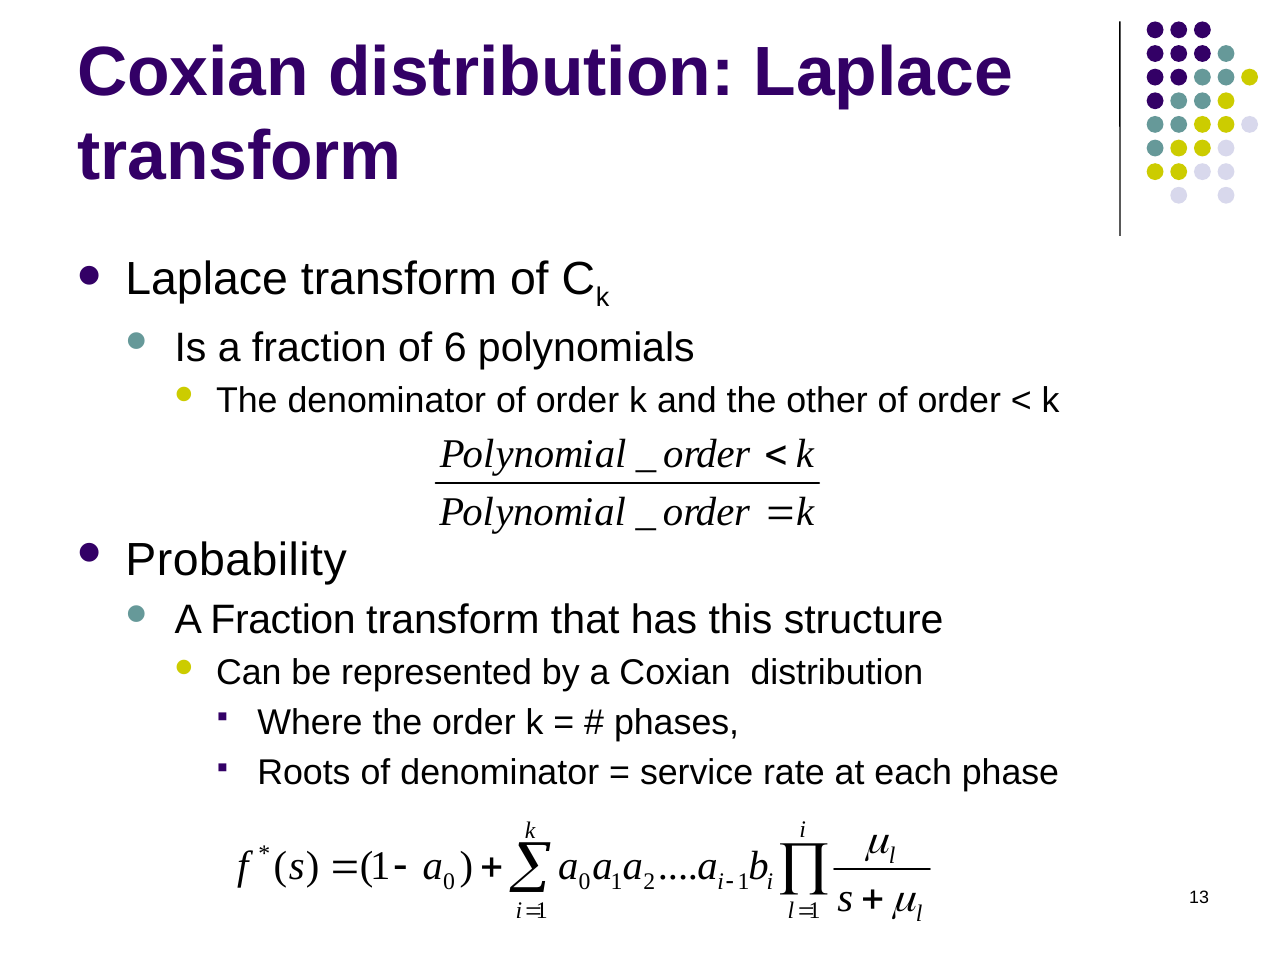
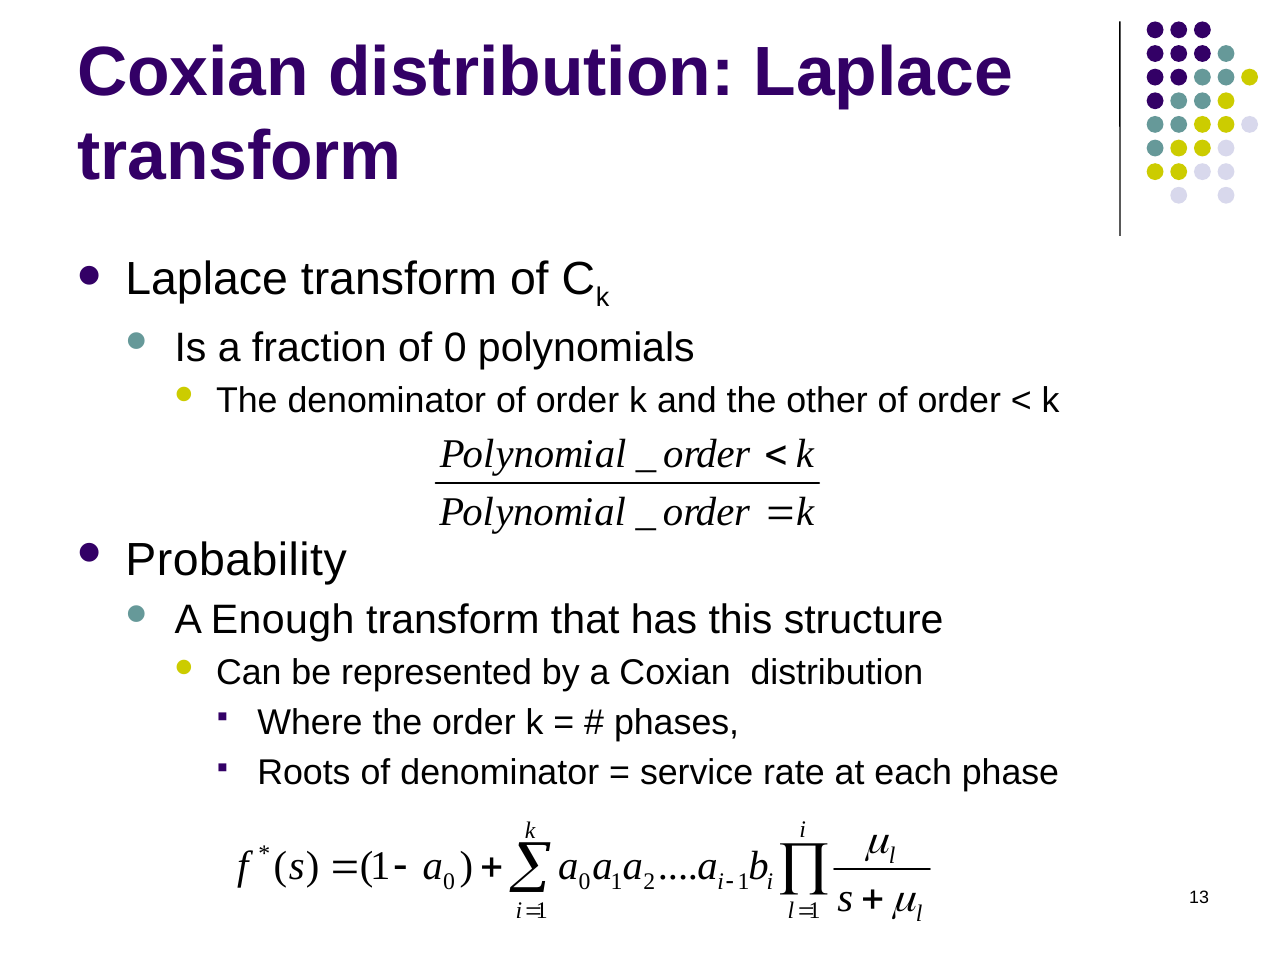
of 6: 6 -> 0
Fraction at (283, 620): Fraction -> Enough
